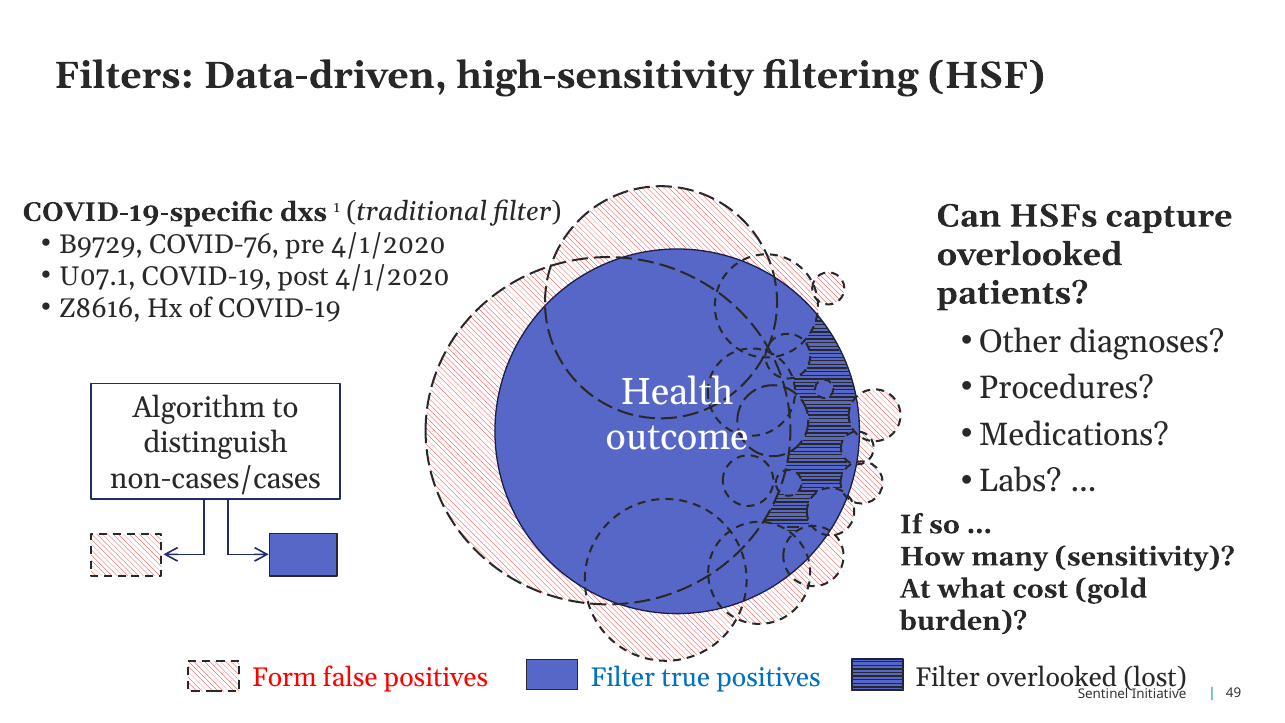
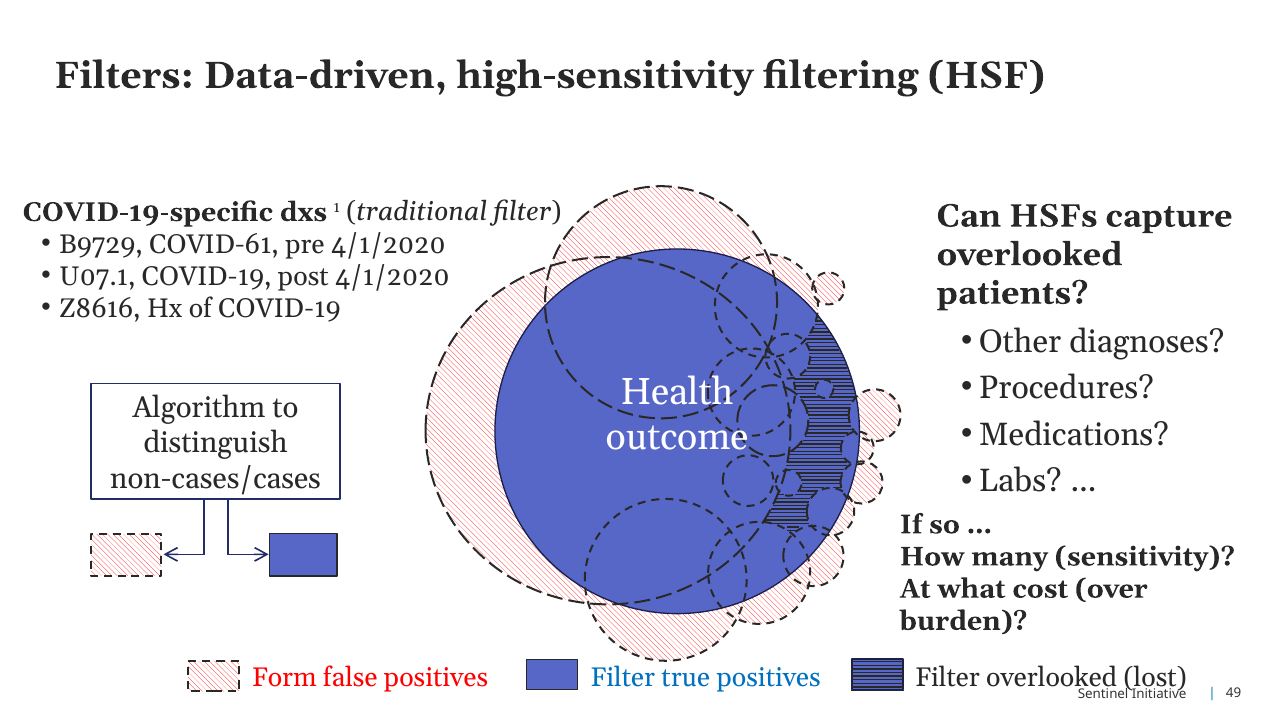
COVID-76: COVID-76 -> COVID-61
gold: gold -> over
